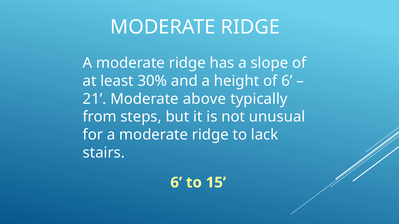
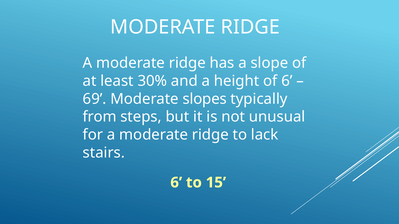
21: 21 -> 69
above: above -> slopes
